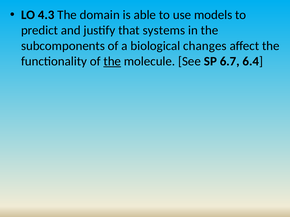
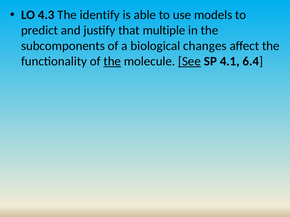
domain: domain -> identify
systems: systems -> multiple
See underline: none -> present
6.7: 6.7 -> 4.1
